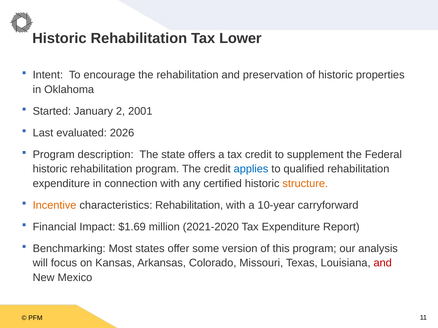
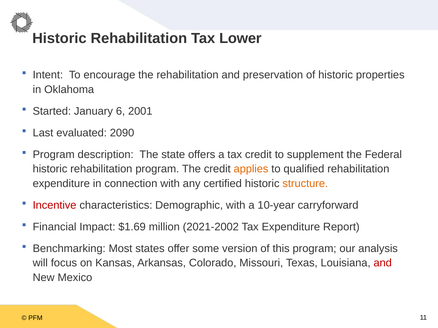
2: 2 -> 6
2026: 2026 -> 2090
applies colour: blue -> orange
Incentive colour: orange -> red
characteristics Rehabilitation: Rehabilitation -> Demographic
2021-2020: 2021-2020 -> 2021-2002
